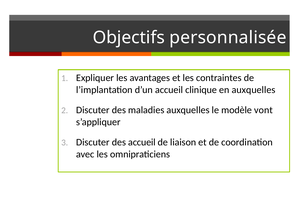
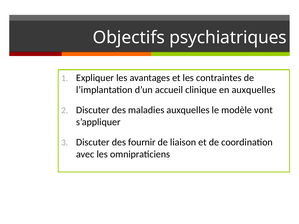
personnalisée: personnalisée -> psychiatriques
des accueil: accueil -> fournir
